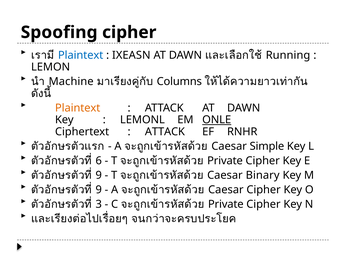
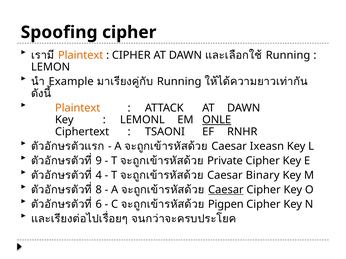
Plaintext at (81, 55) colour: blue -> orange
IXEASN at (131, 55): IXEASN -> CIPHER
Machine: Machine -> Example
Columns at (179, 82): Columns -> Running
ATTACK at (165, 132): ATTACK -> TSAONI
Simple: Simple -> Ixeasn
6: 6 -> 9
9 at (99, 176): 9 -> 4
9 at (99, 190): 9 -> 8
Caesar at (226, 190) underline: none -> present
3: 3 -> 6
Private at (226, 205): Private -> Pigpen
